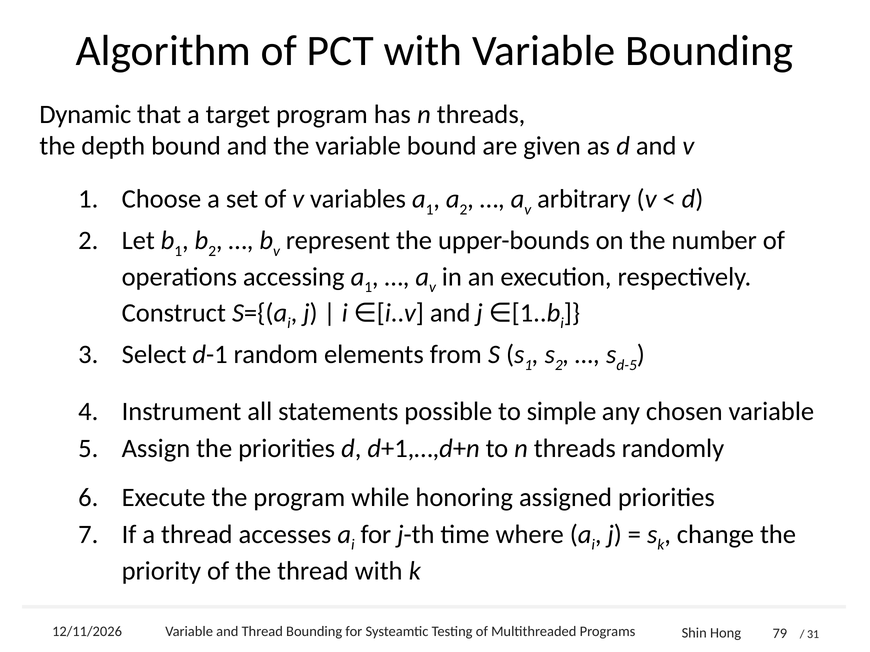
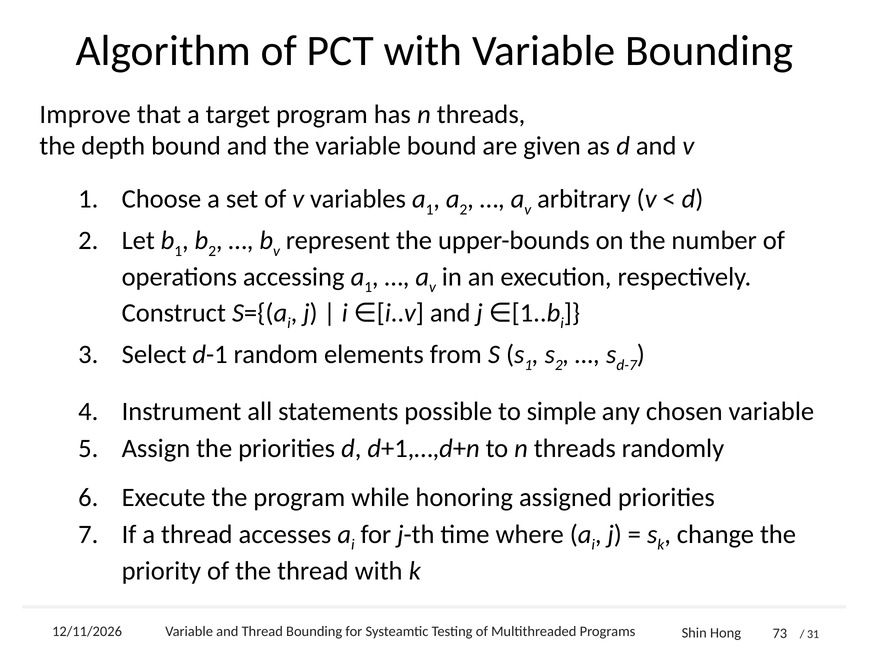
Dynamic: Dynamic -> Improve
d-5: d-5 -> d-7
79: 79 -> 73
